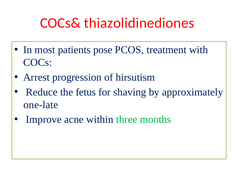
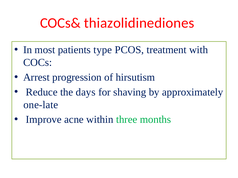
pose: pose -> type
fetus: fetus -> days
